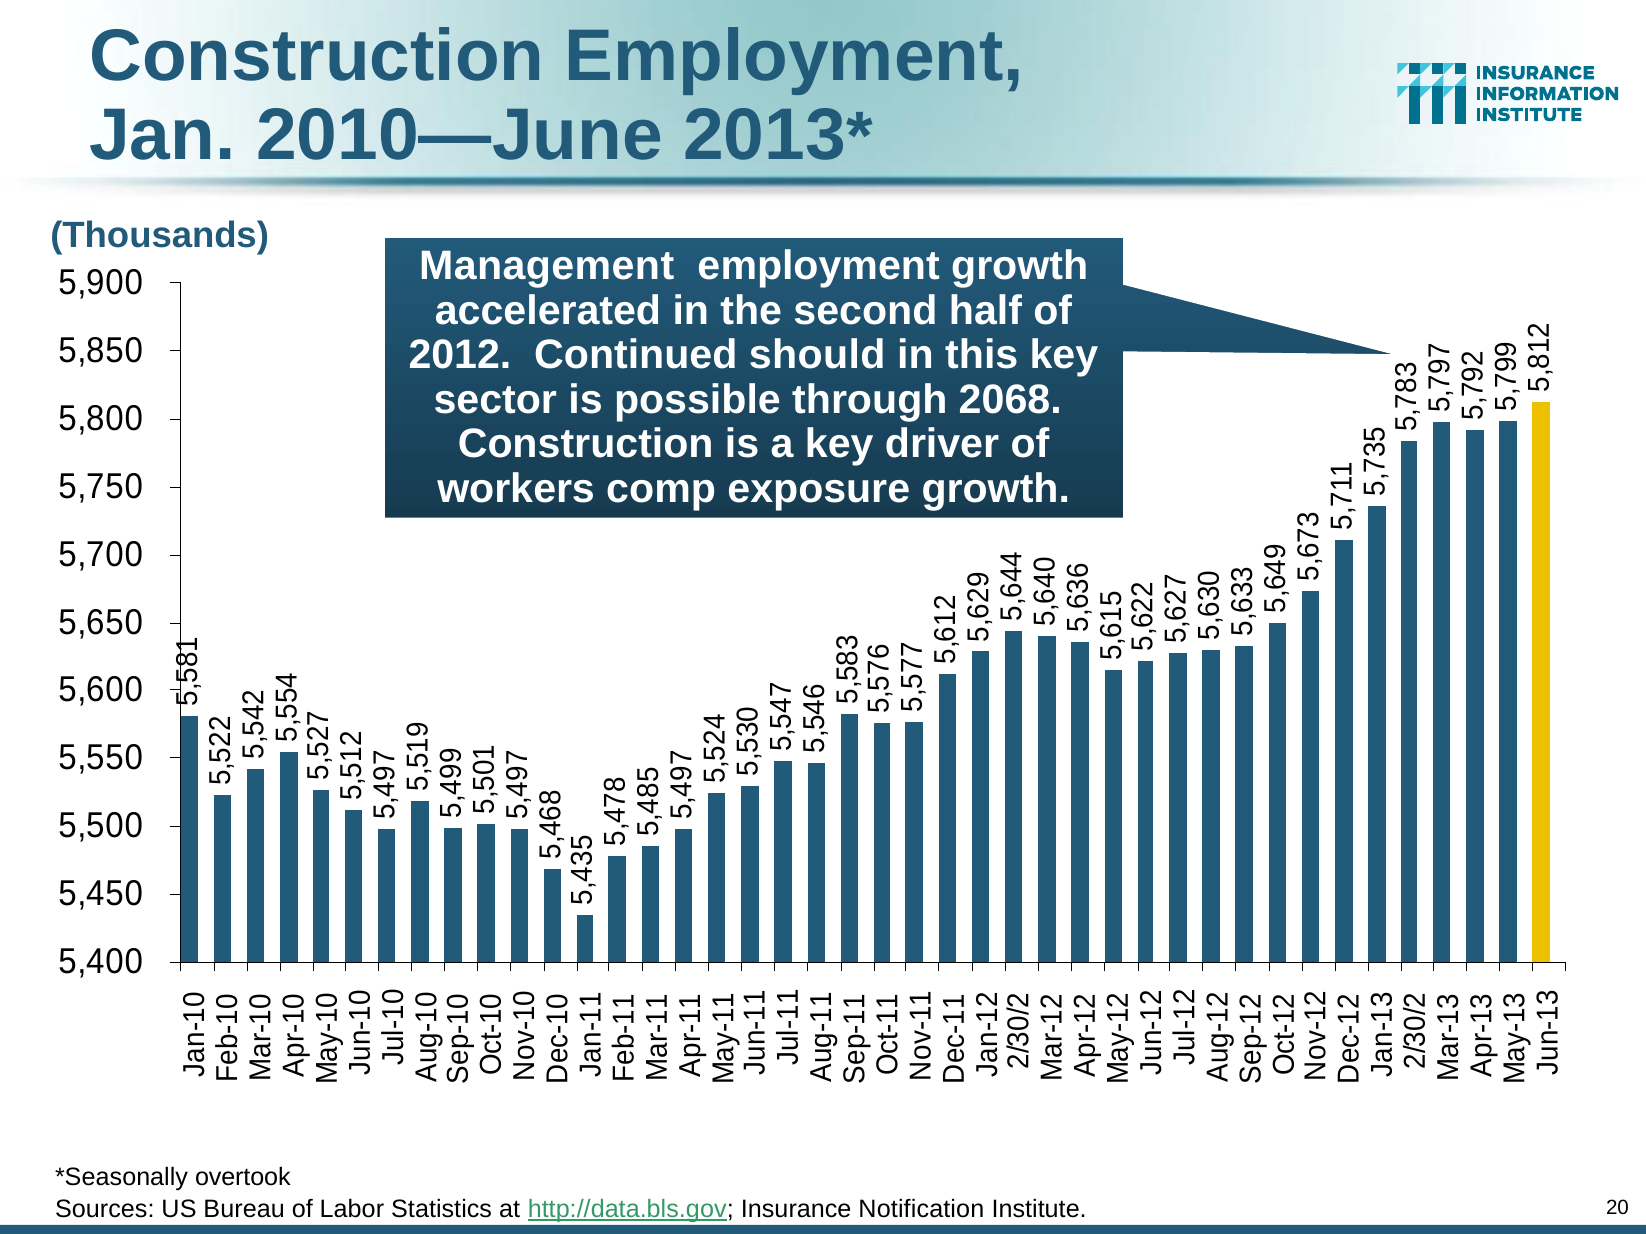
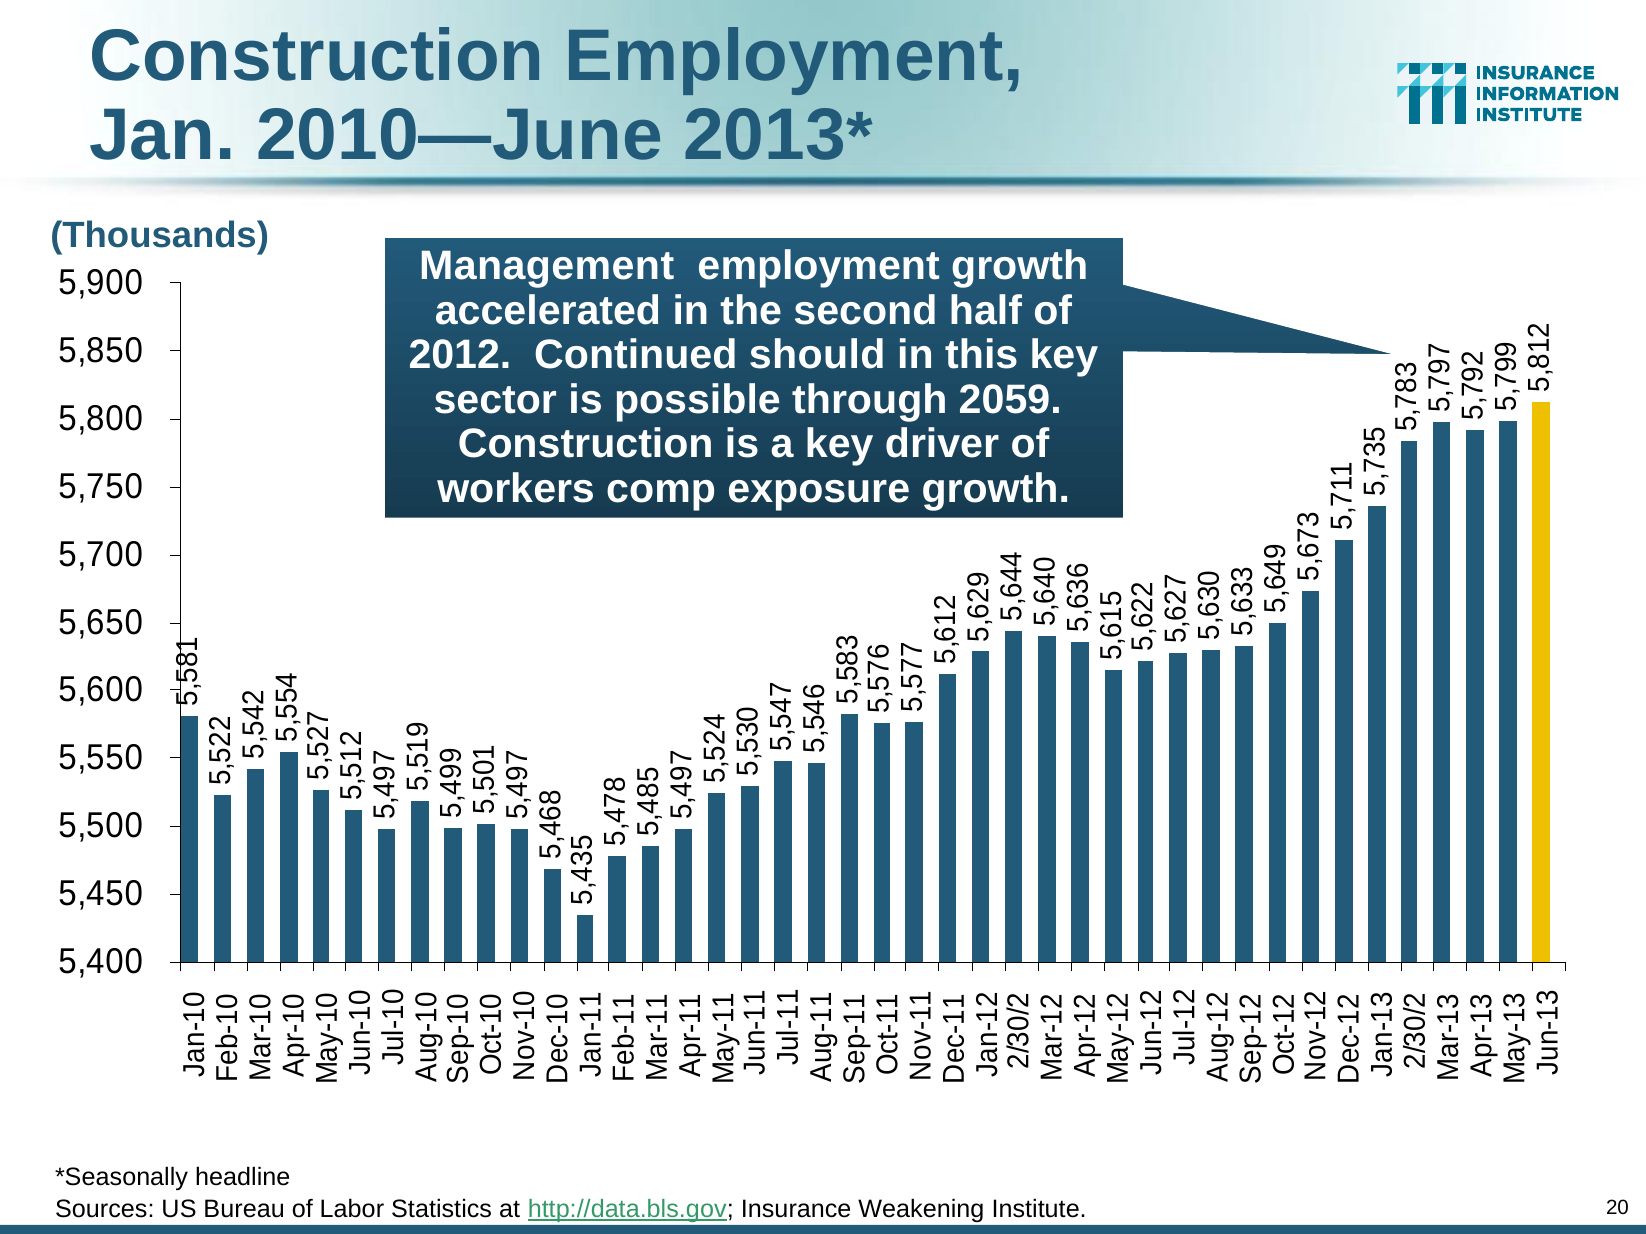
2068: 2068 -> 2059
overtook: overtook -> headline
Notification: Notification -> Weakening
